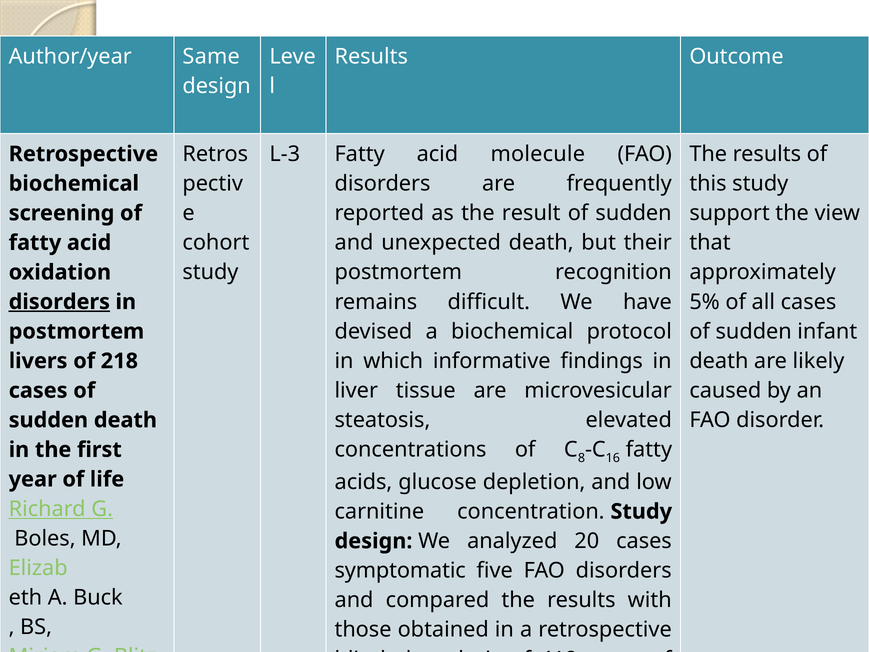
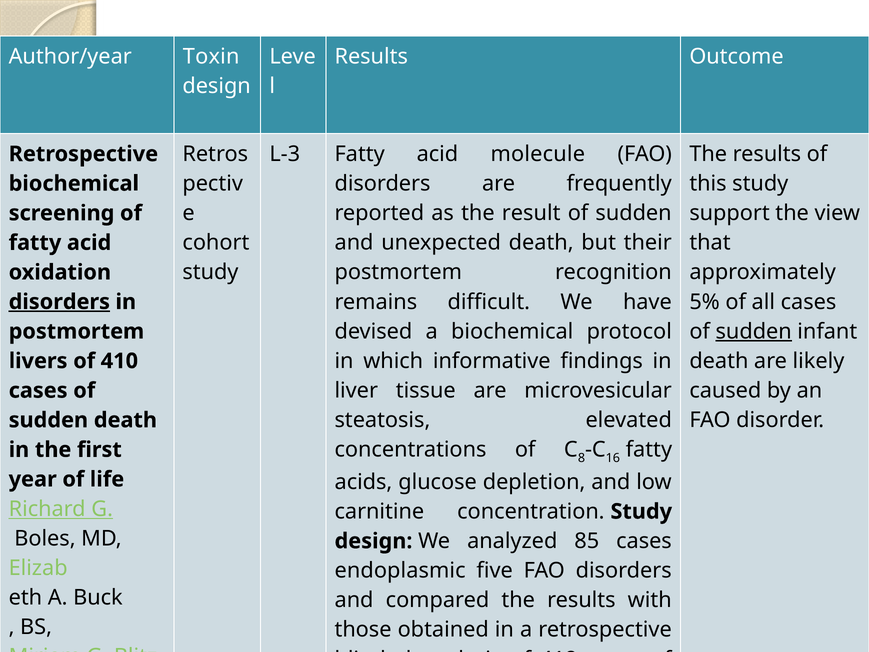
Same: Same -> Toxin
sudden at (754, 331) underline: none -> present
218: 218 -> 410
20: 20 -> 85
symptomatic: symptomatic -> endoplasmic
